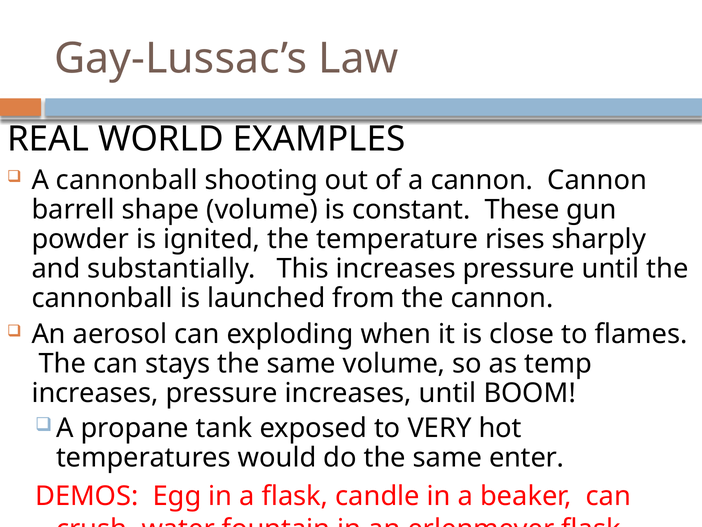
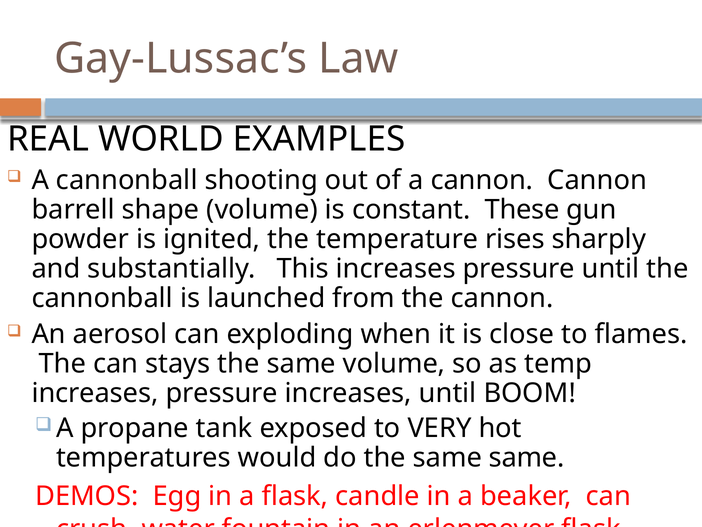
same enter: enter -> same
